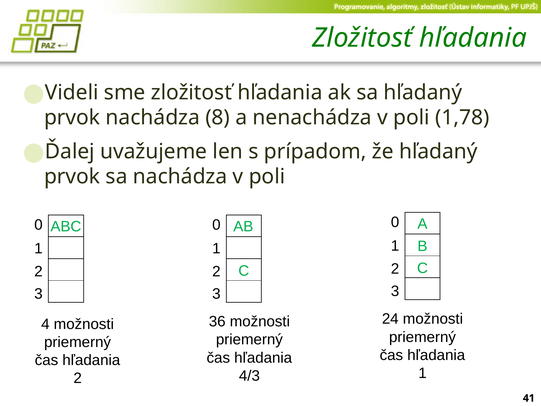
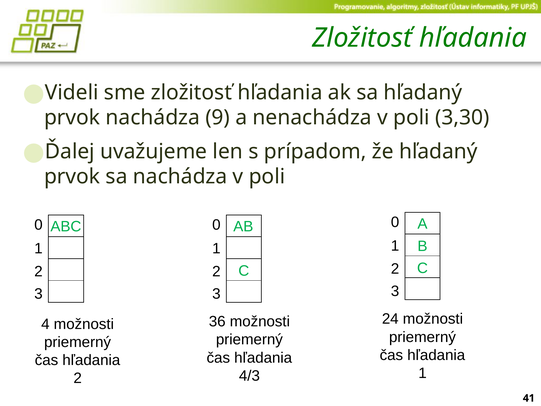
8: 8 -> 9
1,78: 1,78 -> 3,30
